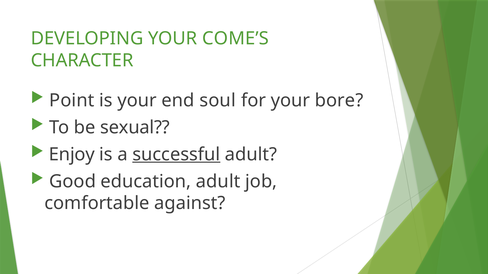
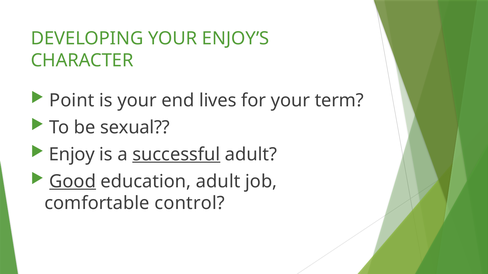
COME’S: COME’S -> ENJOY’S
soul: soul -> lives
bore: bore -> term
Good underline: none -> present
against: against -> control
